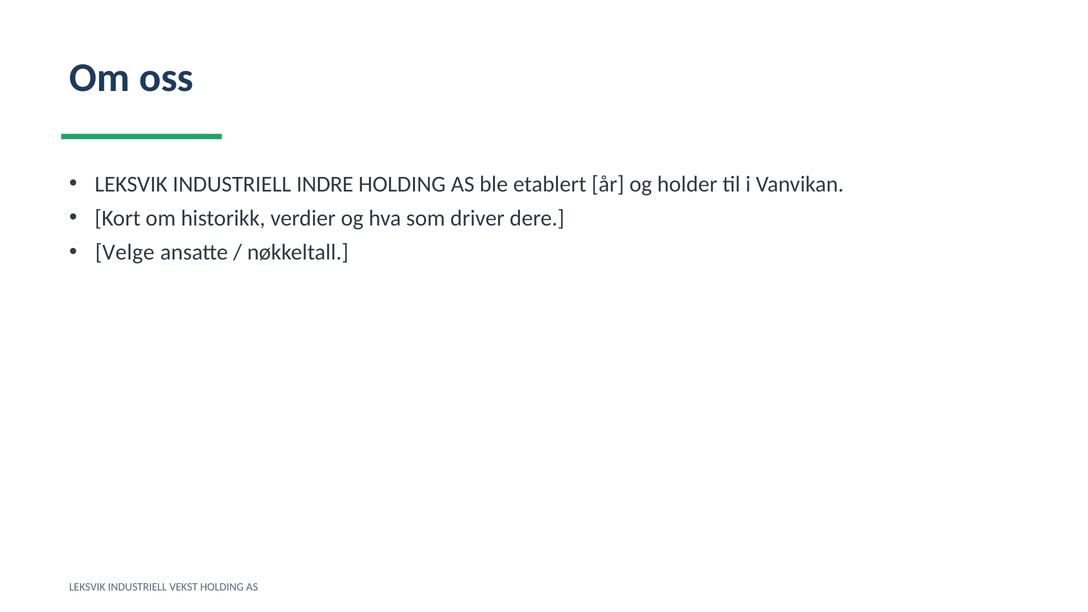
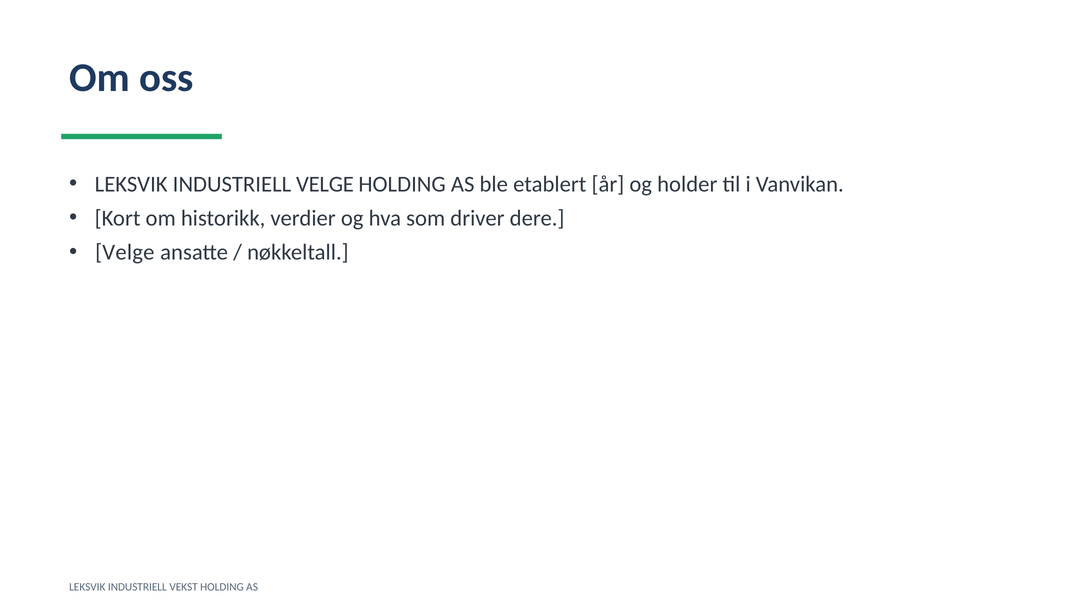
INDUSTRIELL INDRE: INDRE -> VELGE
